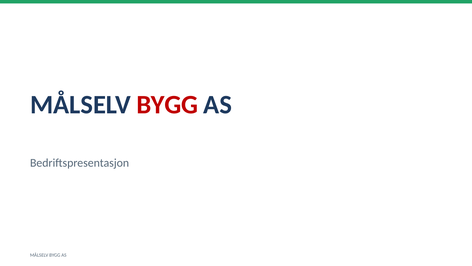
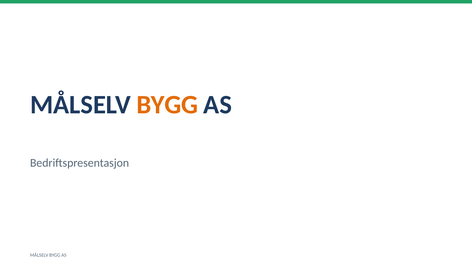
BYGG at (167, 105) colour: red -> orange
